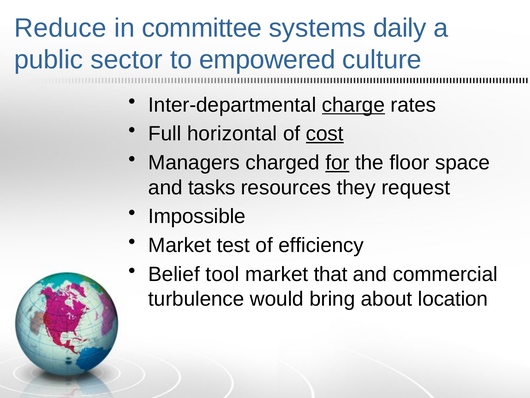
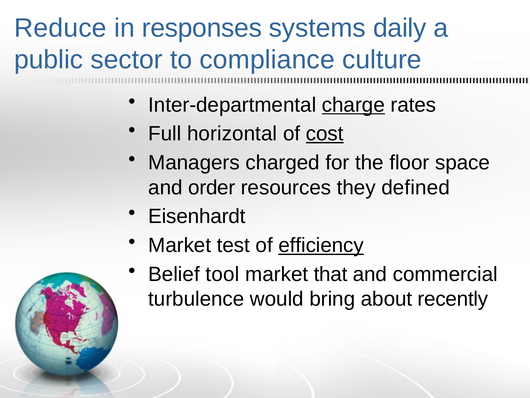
committee: committee -> responses
empowered: empowered -> compliance
for underline: present -> none
tasks: tasks -> order
request: request -> defined
Impossible: Impossible -> Eisenhardt
efficiency underline: none -> present
location: location -> recently
